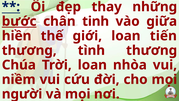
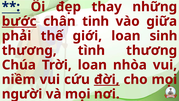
hiền: hiền -> phải
tiến: tiến -> sinh
đời underline: none -> present
